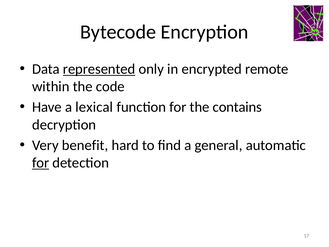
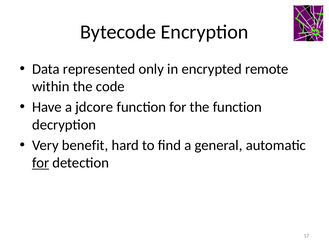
represented underline: present -> none
lexical: lexical -> jdcore
the contains: contains -> function
